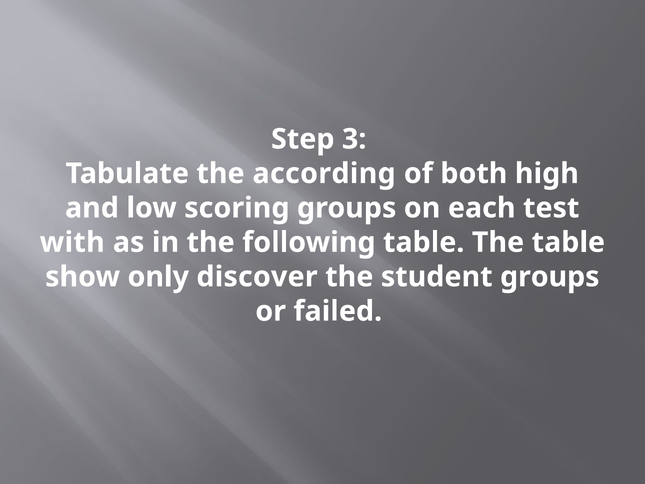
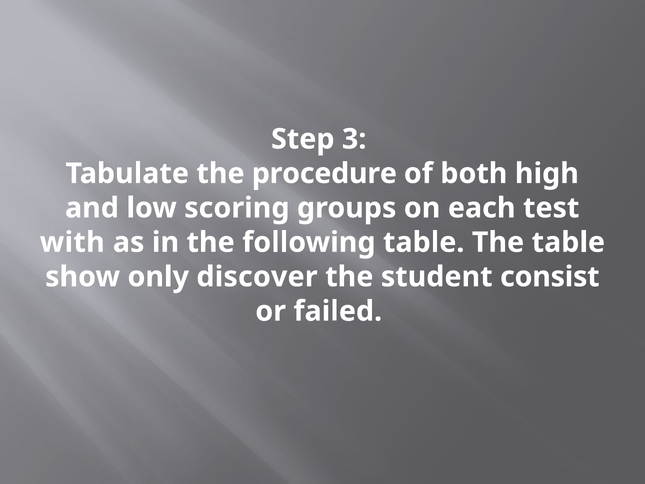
according: according -> procedure
student groups: groups -> consist
